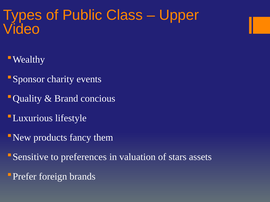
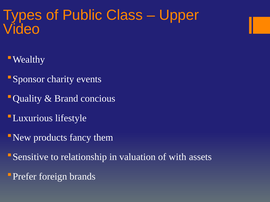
preferences: preferences -> relationship
stars: stars -> with
